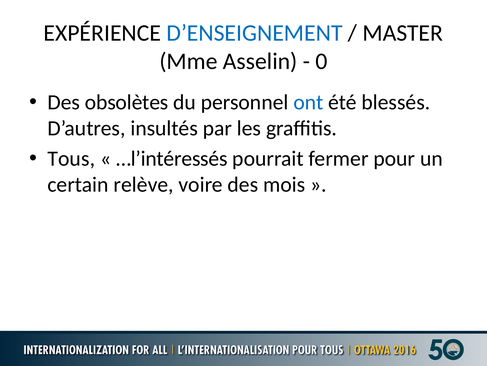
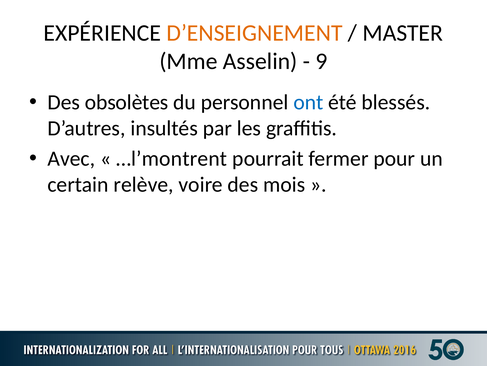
D’ENSEIGNEMENT colour: blue -> orange
0: 0 -> 9
Tous: Tous -> Avec
…l’intéressés: …l’intéressés -> …l’montrent
